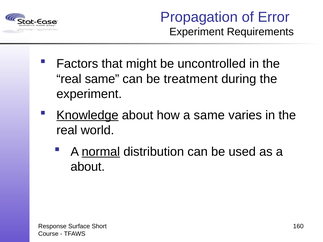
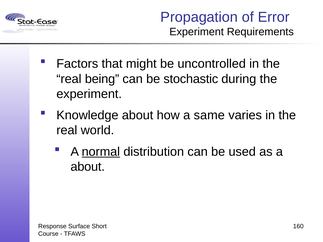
real same: same -> being
treatment: treatment -> stochastic
Knowledge underline: present -> none
